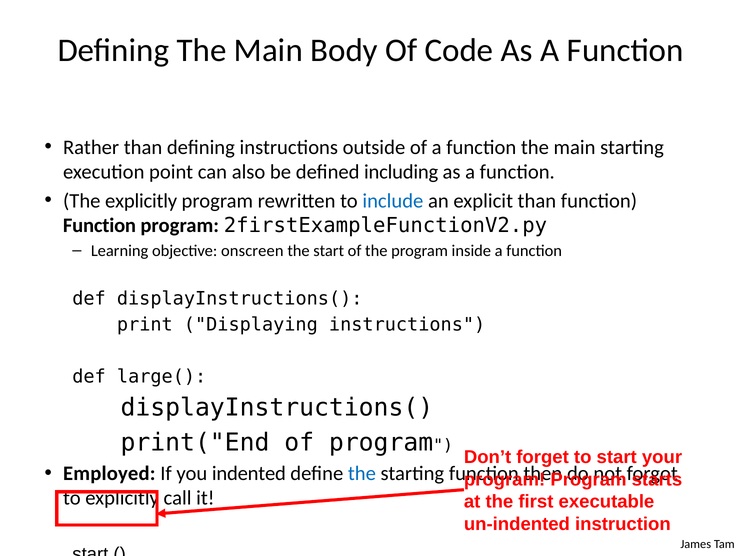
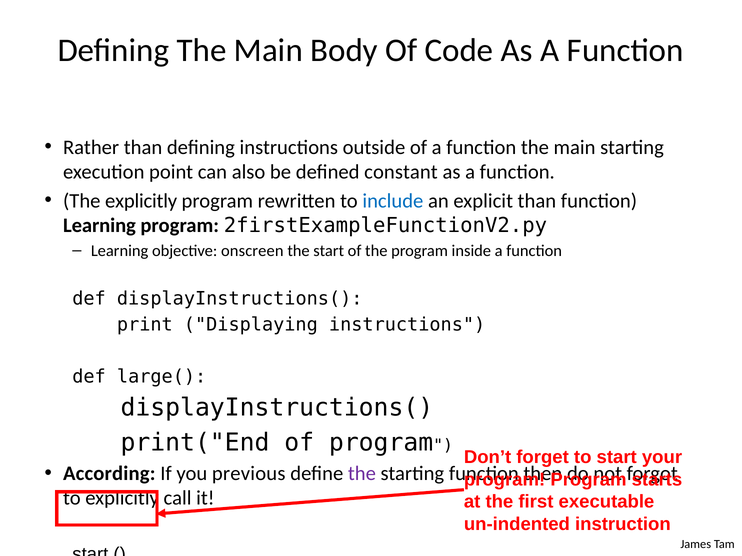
including: including -> constant
Function at (100, 226): Function -> Learning
Employed: Employed -> According
indented: indented -> previous
the at (362, 474) colour: blue -> purple
